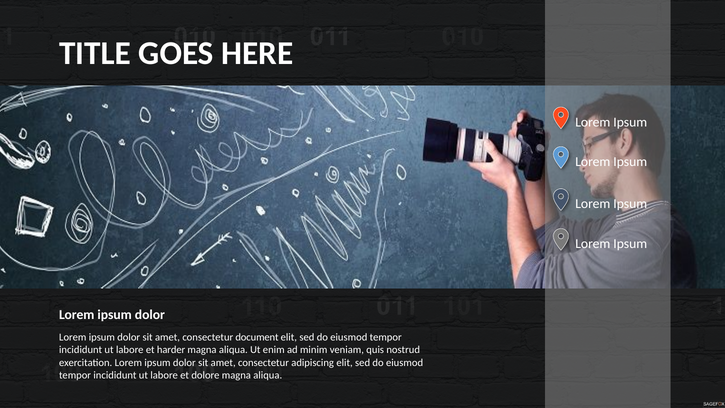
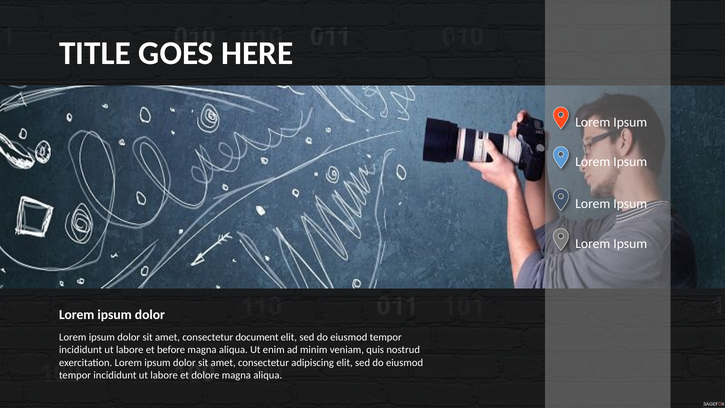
harder: harder -> before
